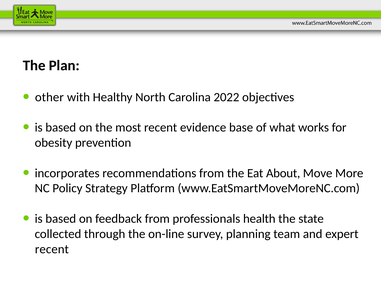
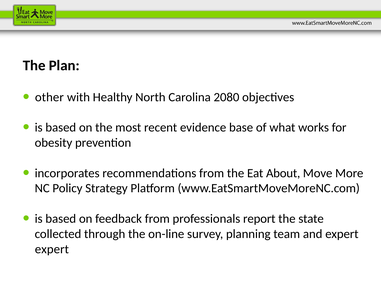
2022: 2022 -> 2080
health: health -> report
recent at (52, 250): recent -> expert
